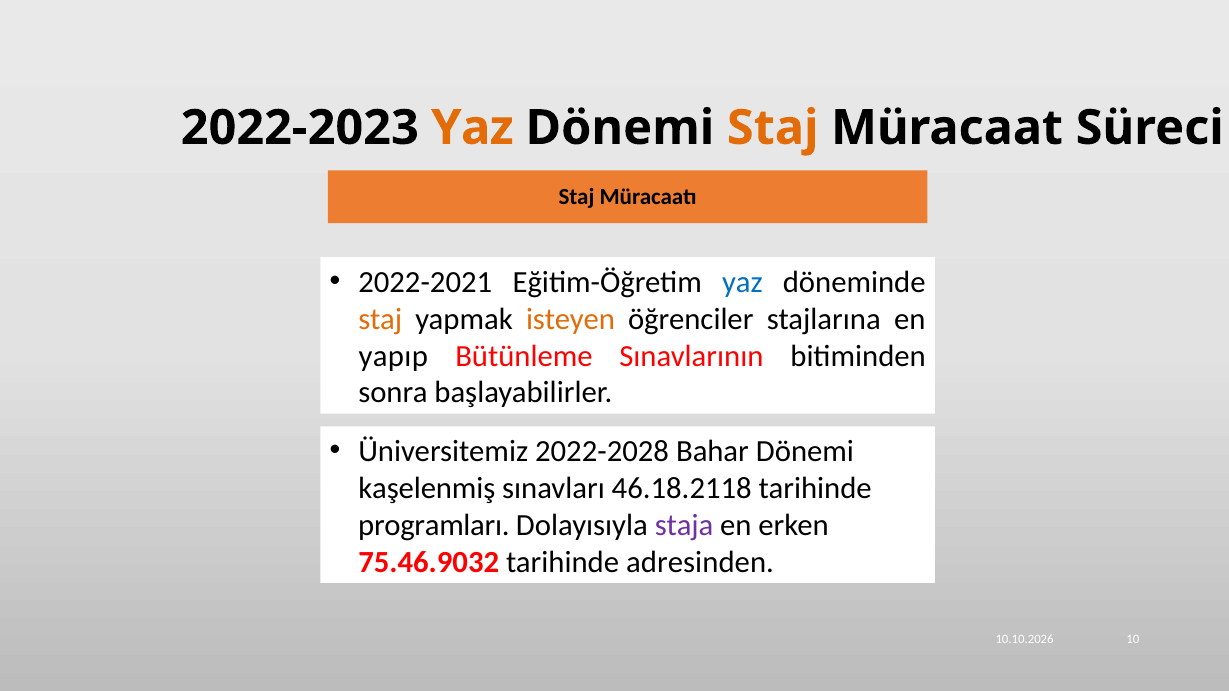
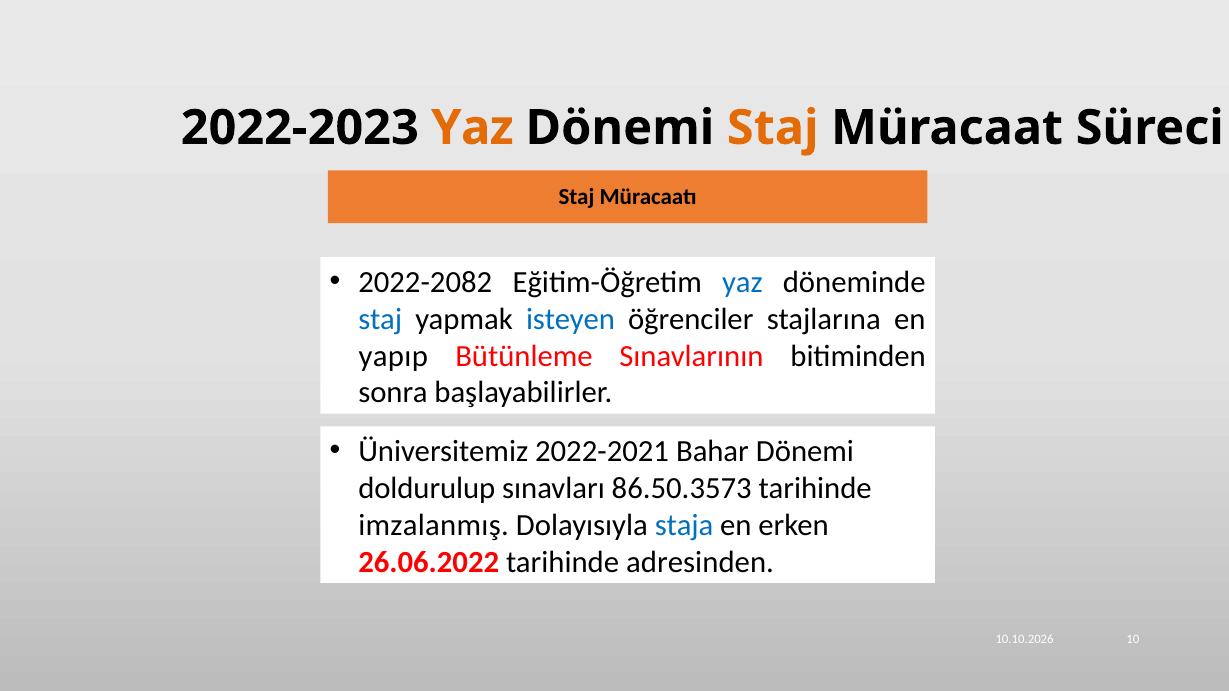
2022-2021: 2022-2021 -> 2022-2082
staj at (380, 319) colour: orange -> blue
isteyen colour: orange -> blue
2022-2028: 2022-2028 -> 2022-2021
kaşelenmiş: kaşelenmiş -> doldurulup
46.18.2118: 46.18.2118 -> 86.50.3573
programları: programları -> imzalanmış
staja colour: purple -> blue
75.46.9032: 75.46.9032 -> 26.06.2022
